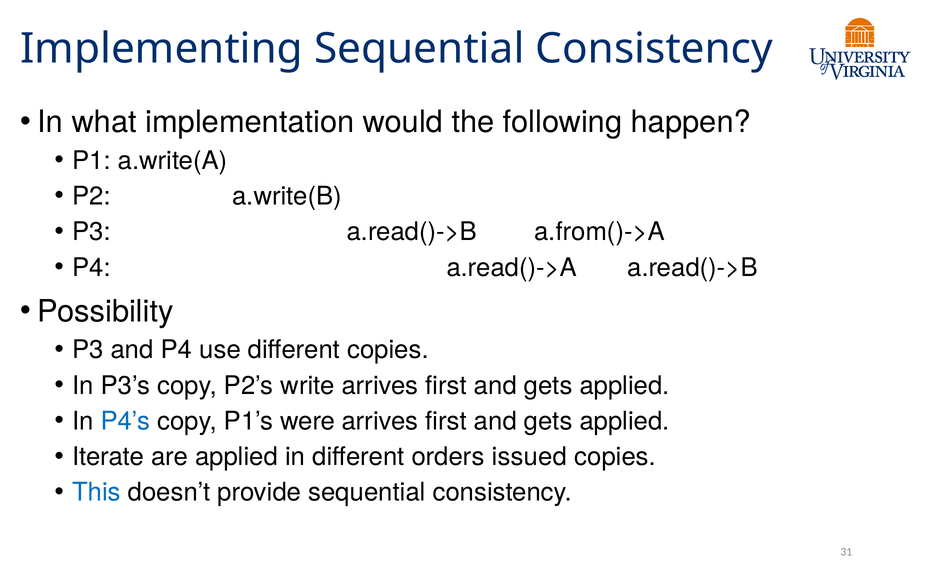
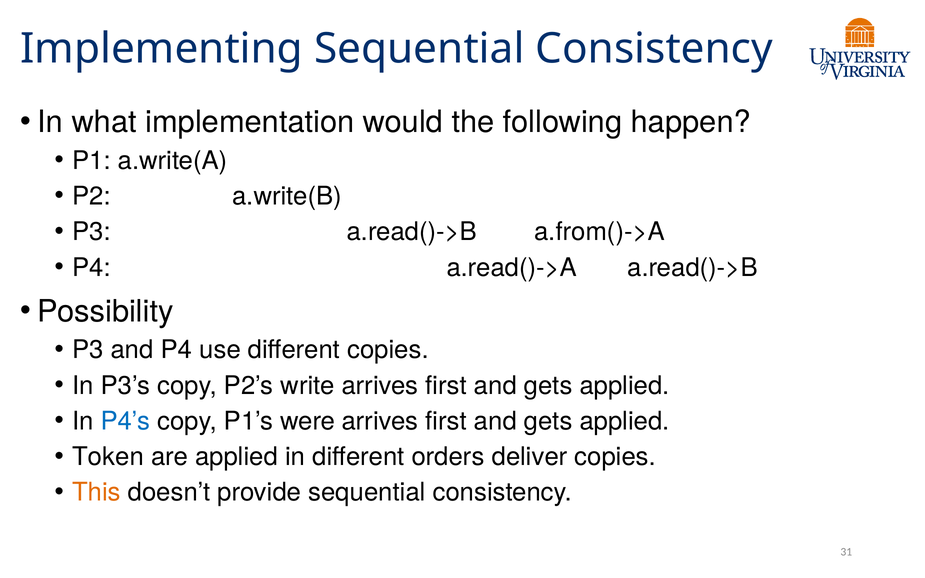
Iterate: Iterate -> Token
issued: issued -> deliver
This colour: blue -> orange
